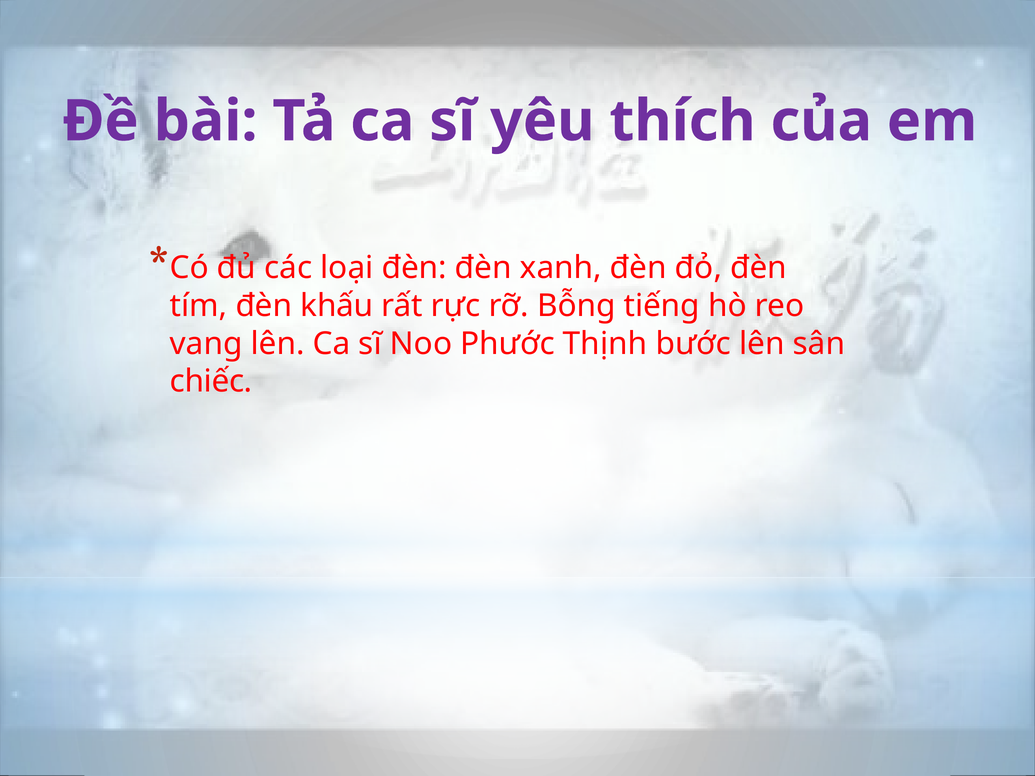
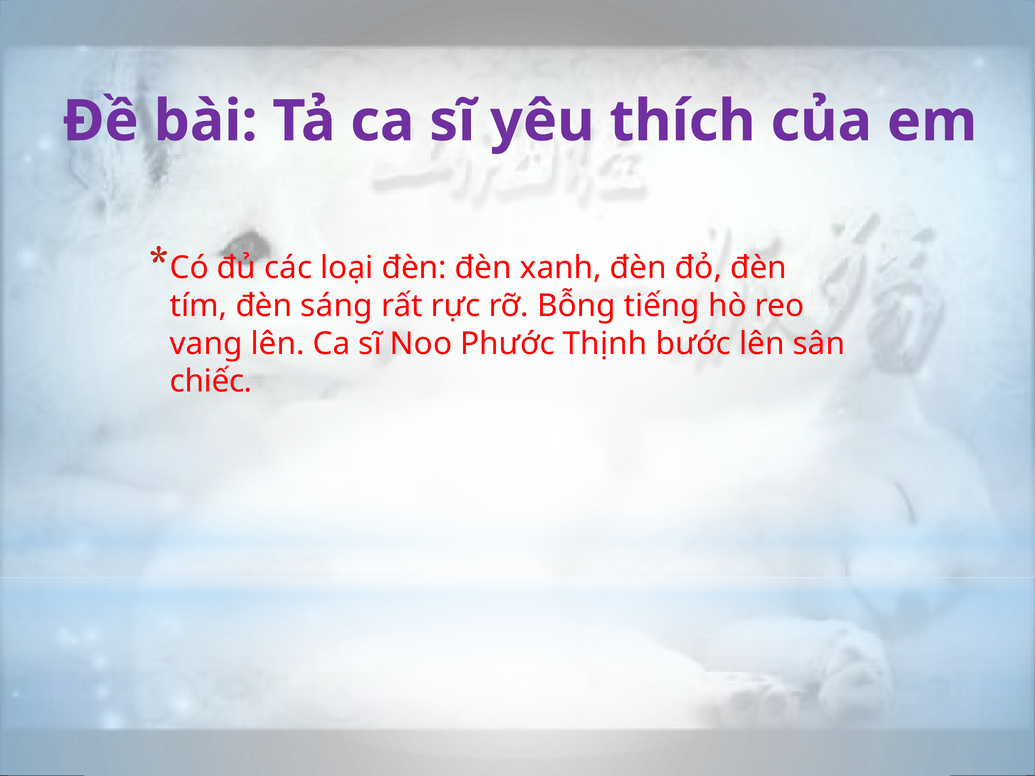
khấu: khấu -> sáng
